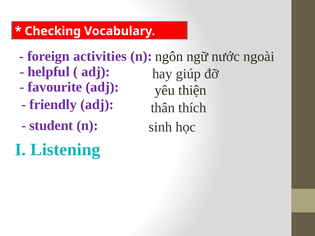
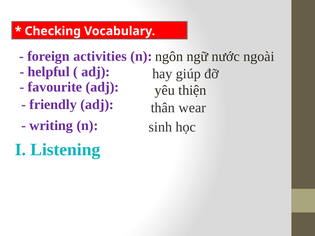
thích: thích -> wear
student: student -> writing
